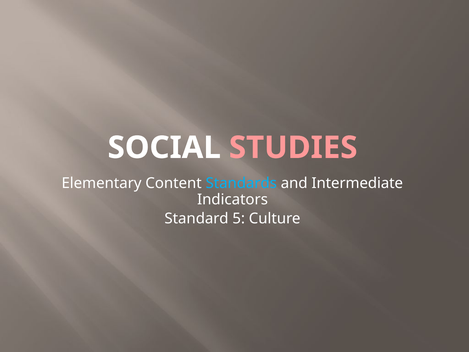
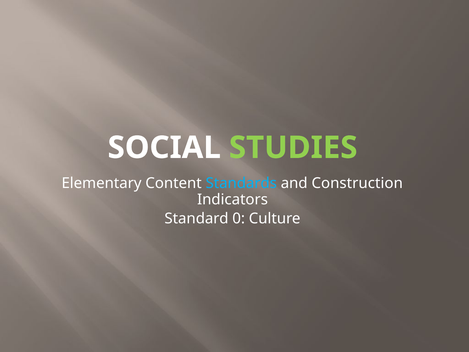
STUDIES colour: pink -> light green
Intermediate: Intermediate -> Construction
5: 5 -> 0
